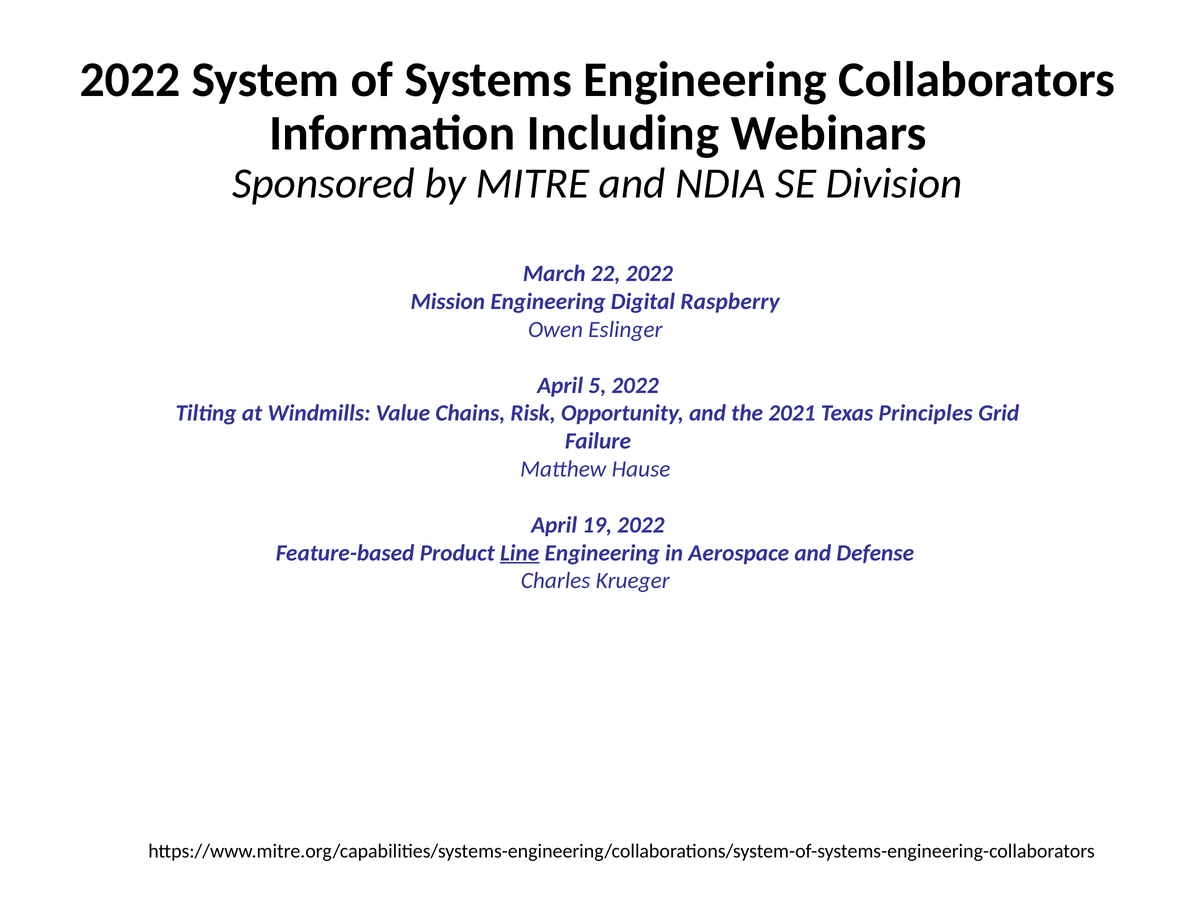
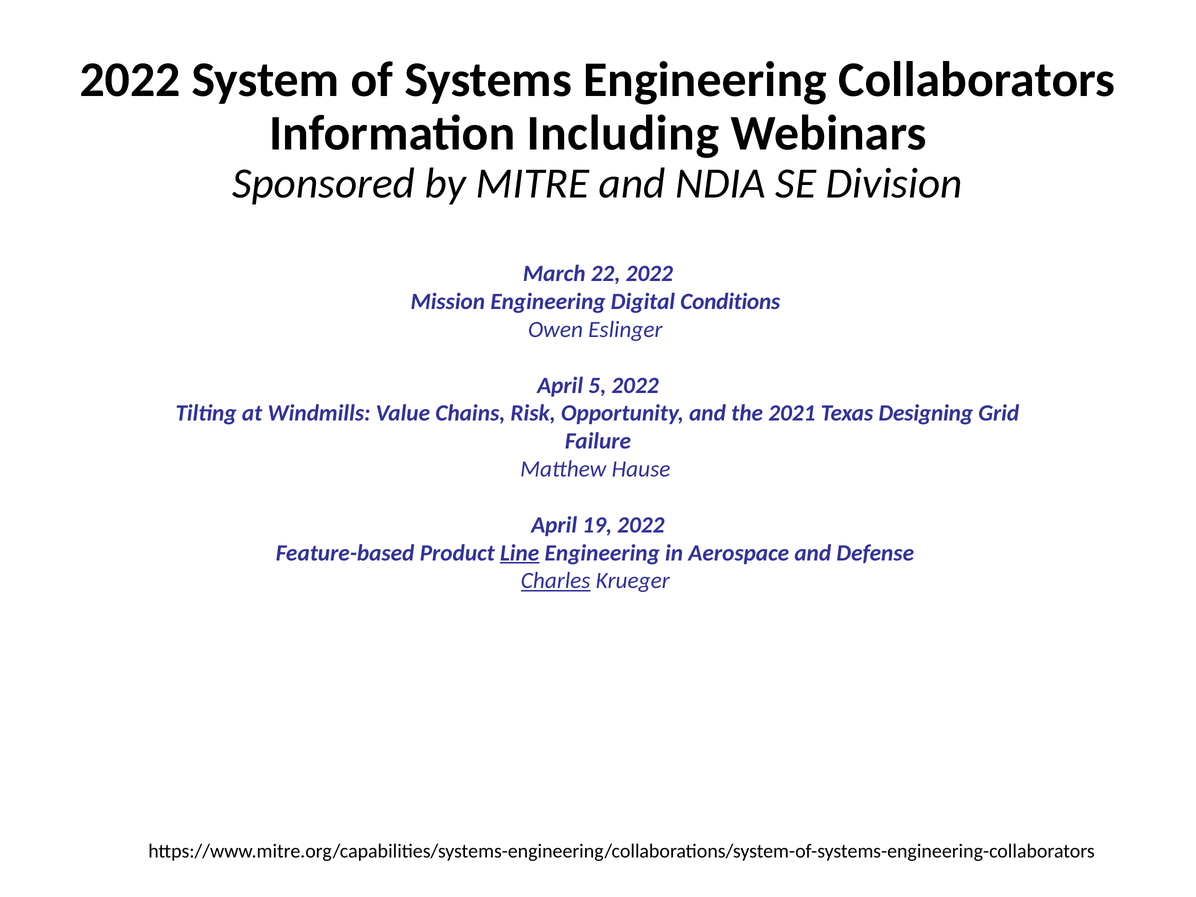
Raspberry: Raspberry -> Conditions
Principles: Principles -> Designing
Charles underline: none -> present
